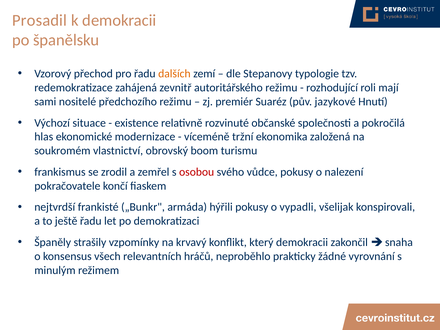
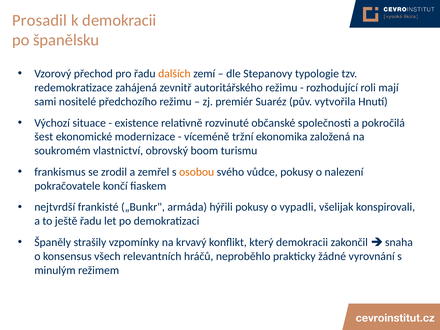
jazykové: jazykové -> vytvořila
hlas: hlas -> šest
osobou colour: red -> orange
